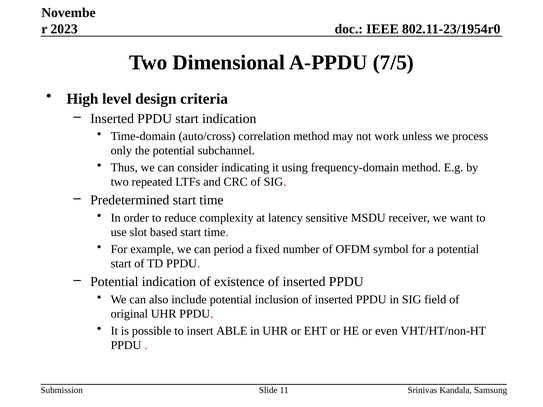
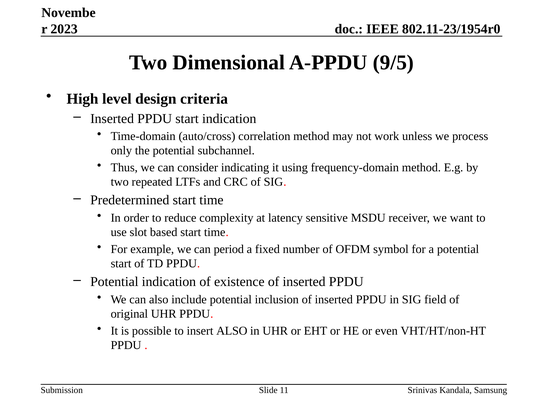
7/5: 7/5 -> 9/5
insert ABLE: ABLE -> ALSO
